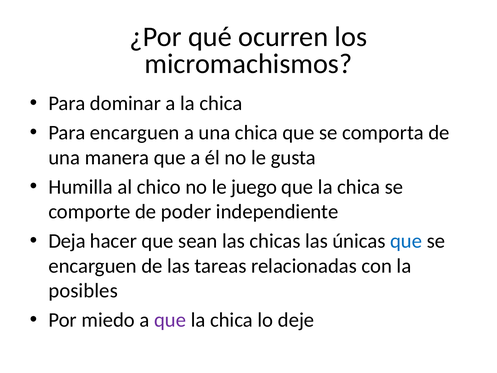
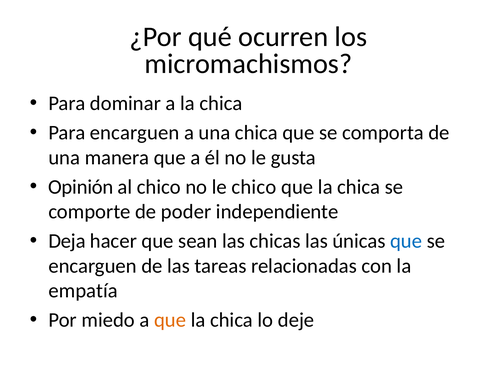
Humilla: Humilla -> Opinión
le juego: juego -> chico
posibles: posibles -> empatía
que at (170, 320) colour: purple -> orange
